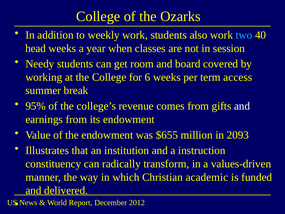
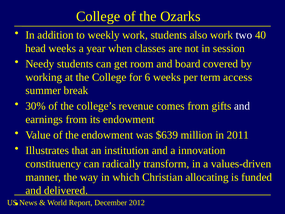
two colour: light blue -> white
95%: 95% -> 30%
$655: $655 -> $639
2093: 2093 -> 2011
instruction: instruction -> innovation
academic: academic -> allocating
